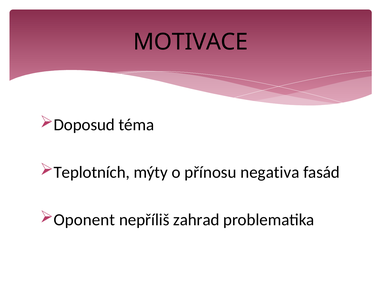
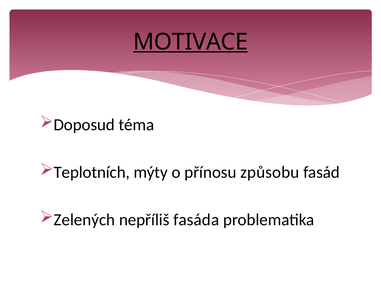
MOTIVACE underline: none -> present
negativa: negativa -> způsobu
Oponent: Oponent -> Zelených
zahrad: zahrad -> fasáda
